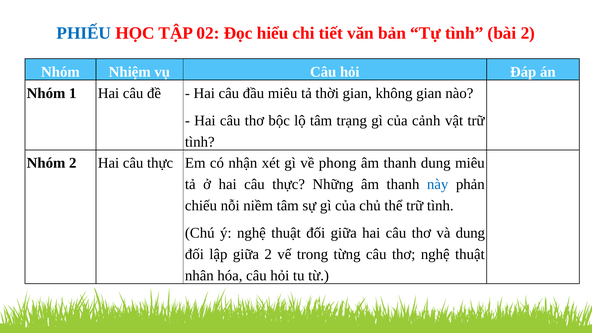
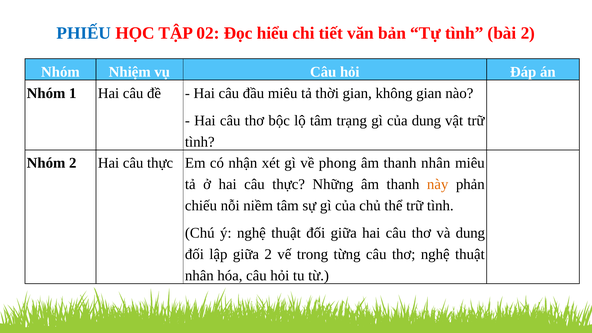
của cảnh: cảnh -> dung
thanh dung: dung -> nhân
này colour: blue -> orange
